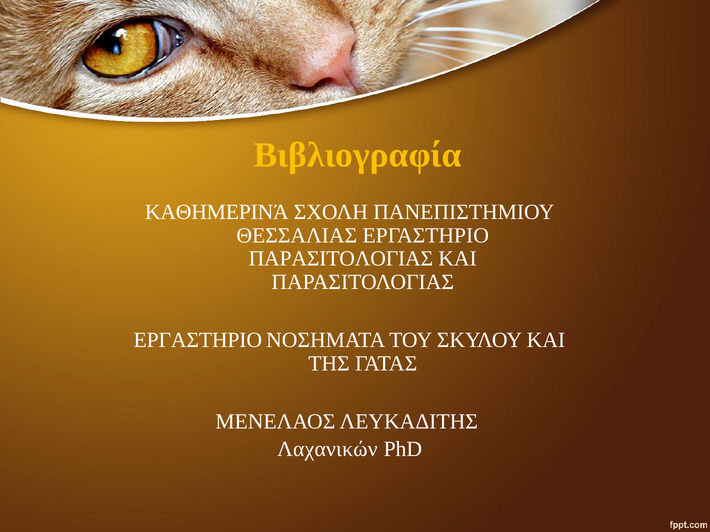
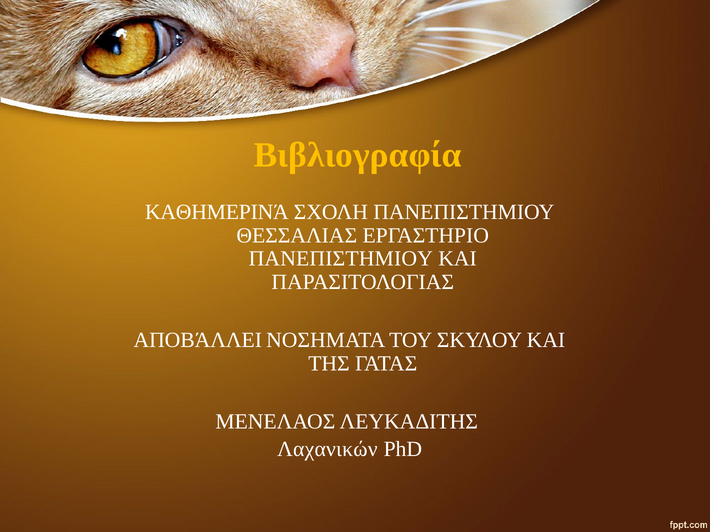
ΠΑΡΑΣΙΤΟΛΟΓΙΑΣ at (341, 259): ΠΑΡΑΣΙΤΟΛΟΓΙΑΣ -> ΠΑΝΕΠΙΣΤΗΜΙΟΥ
ΕΡΓΑΣΤΗΡΙΟ at (198, 340): ΕΡΓΑΣΤΗΡΙΟ -> ΑΠΟΒΆΛΛΕΙ
